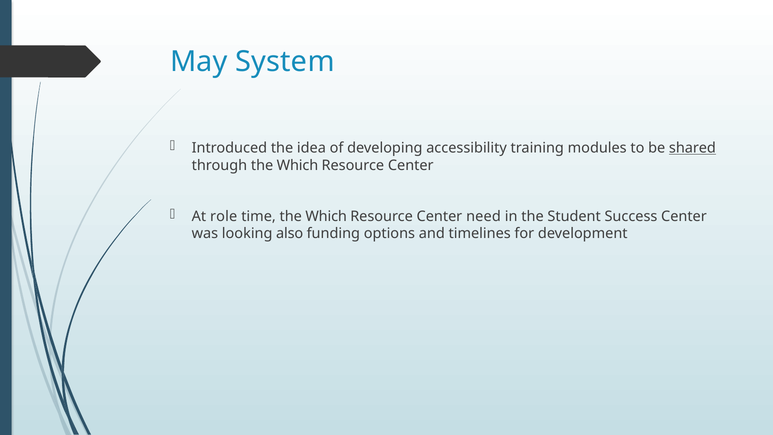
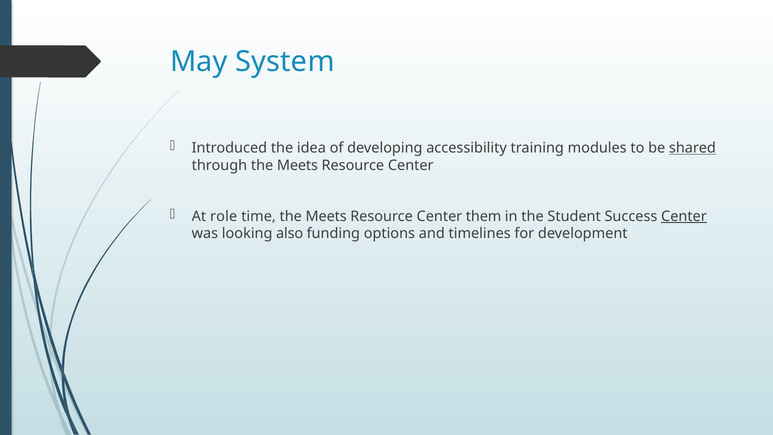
through the Which: Which -> Meets
time the Which: Which -> Meets
need: need -> them
Center at (684, 216) underline: none -> present
